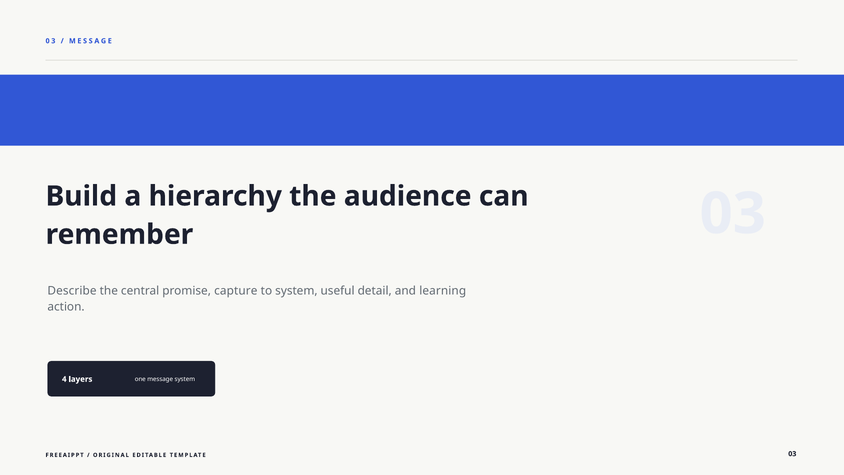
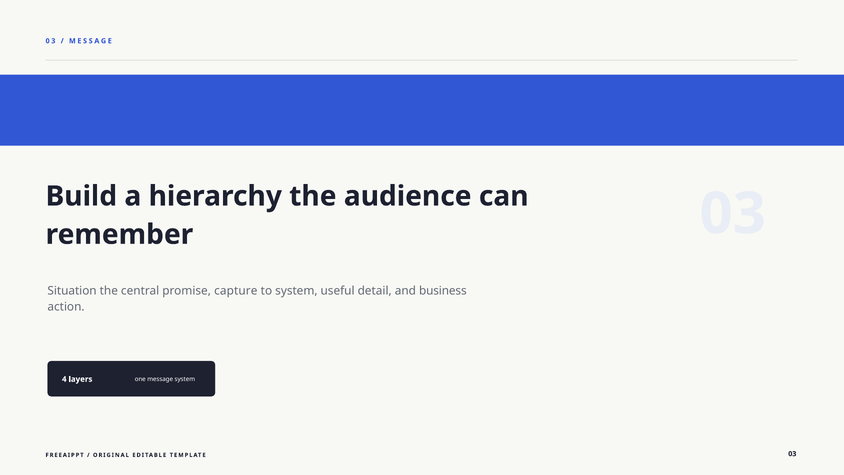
Describe: Describe -> Situation
learning: learning -> business
